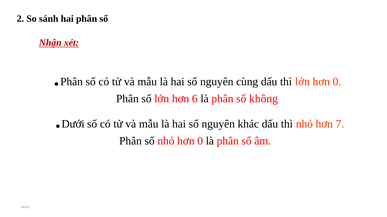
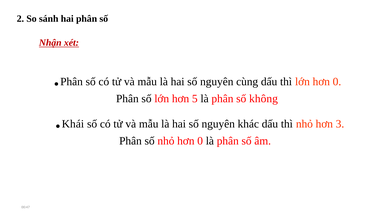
6: 6 -> 5
Dưới: Dưới -> Khái
7: 7 -> 3
